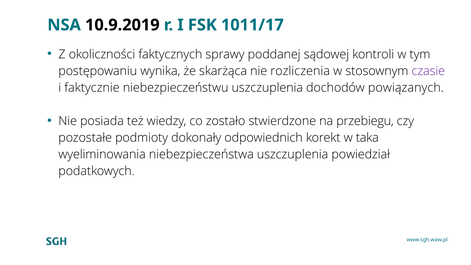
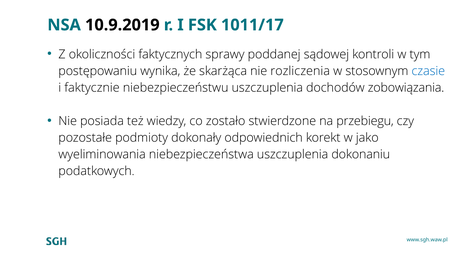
czasie colour: purple -> blue
powiązanych: powiązanych -> zobowiązania
taka: taka -> jako
powiedział: powiedział -> dokonaniu
